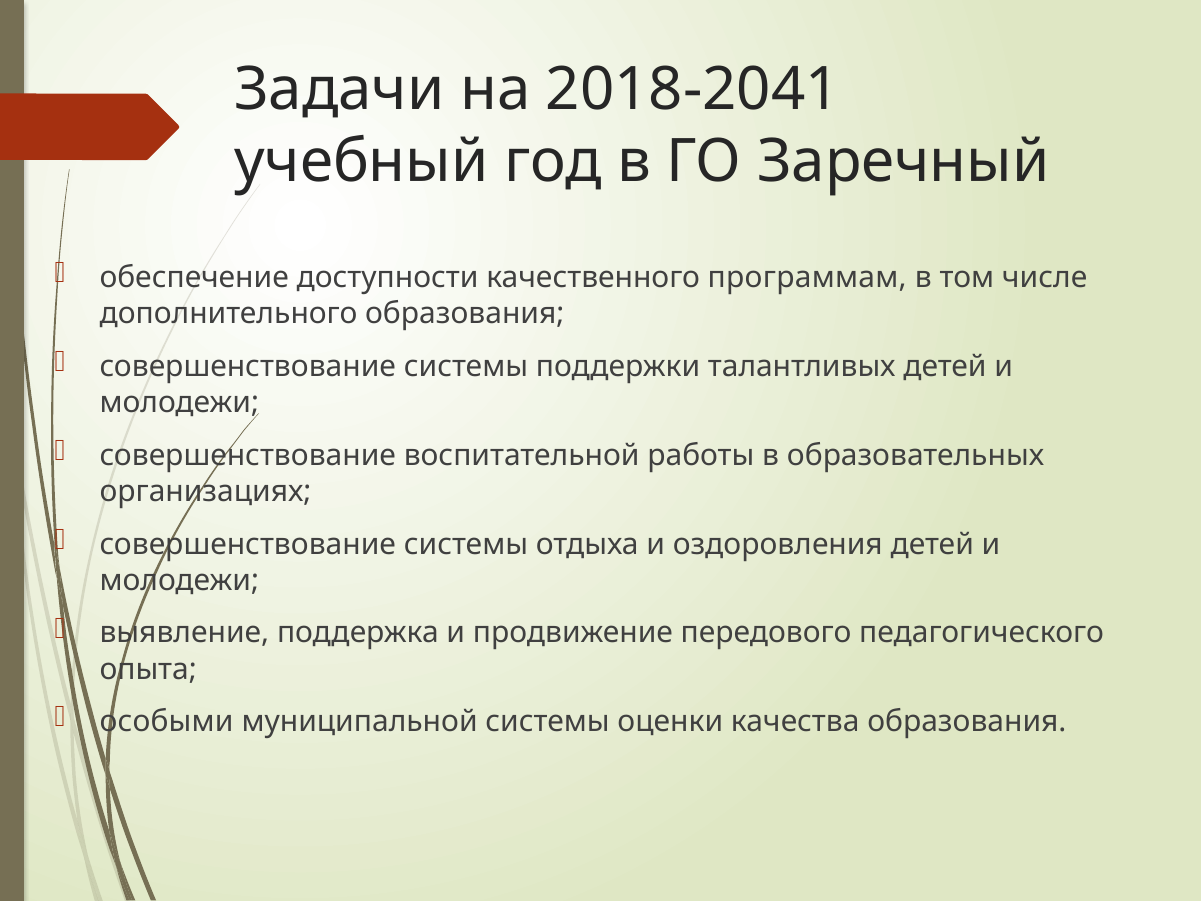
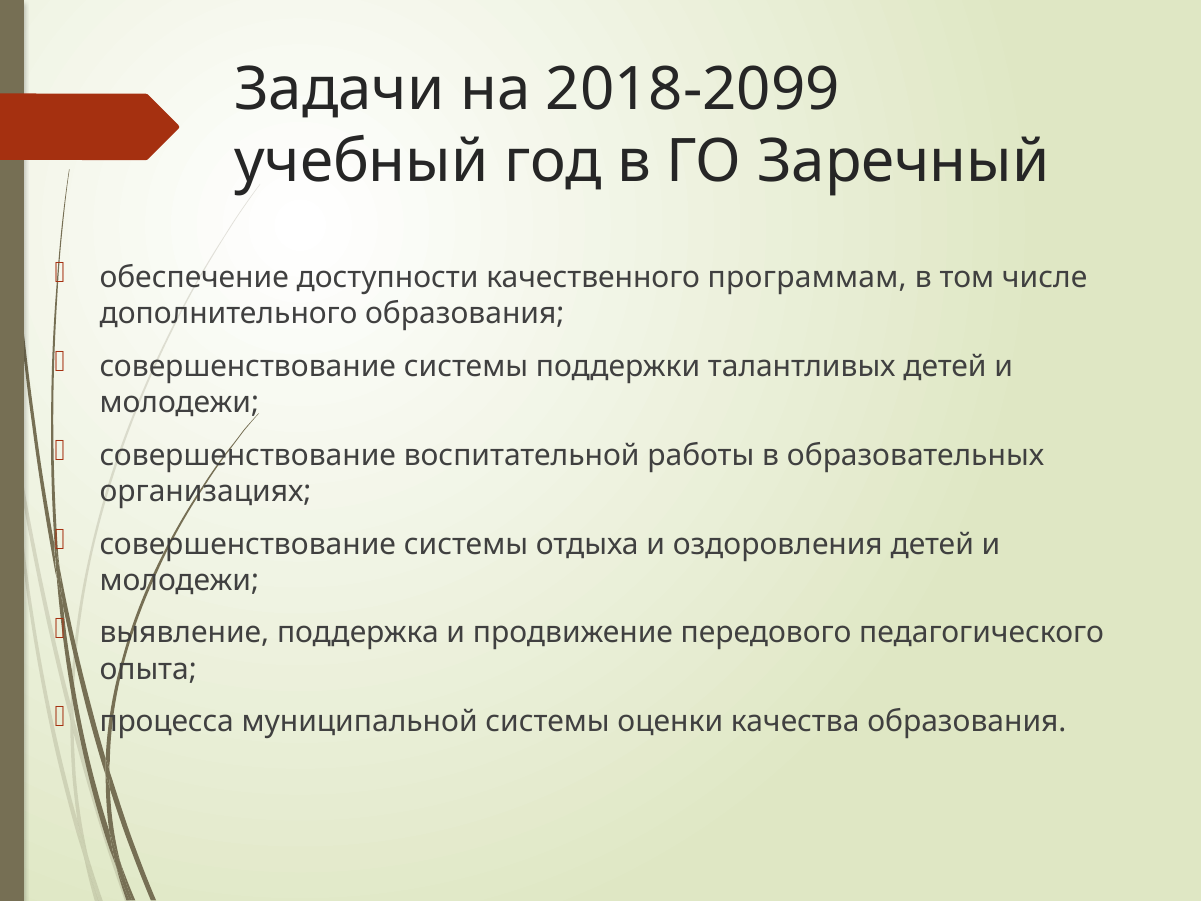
2018-2041: 2018-2041 -> 2018-2099
особыми: особыми -> процесса
